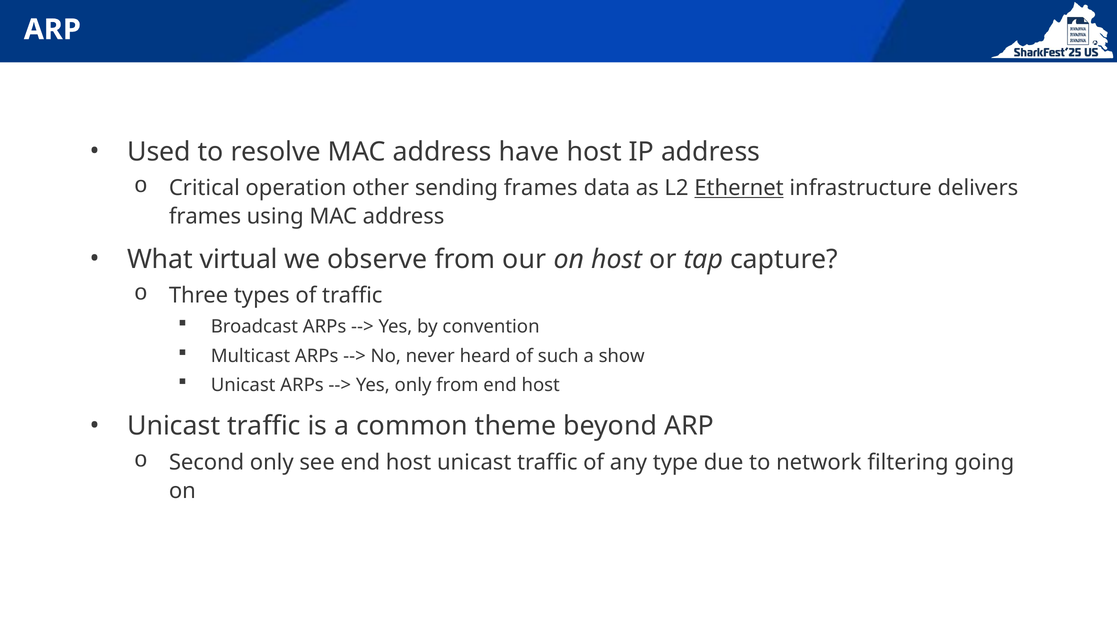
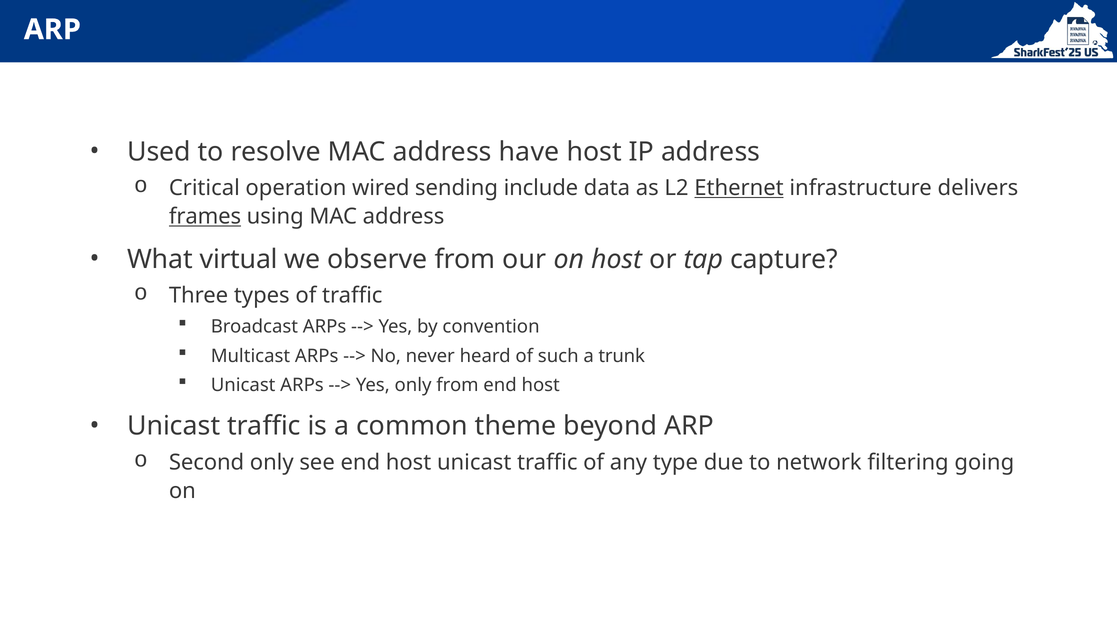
other: other -> wired
sending frames: frames -> include
frames at (205, 217) underline: none -> present
show: show -> trunk
